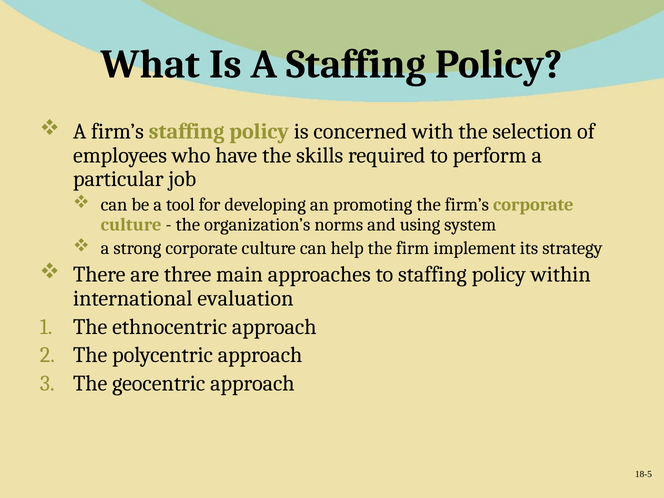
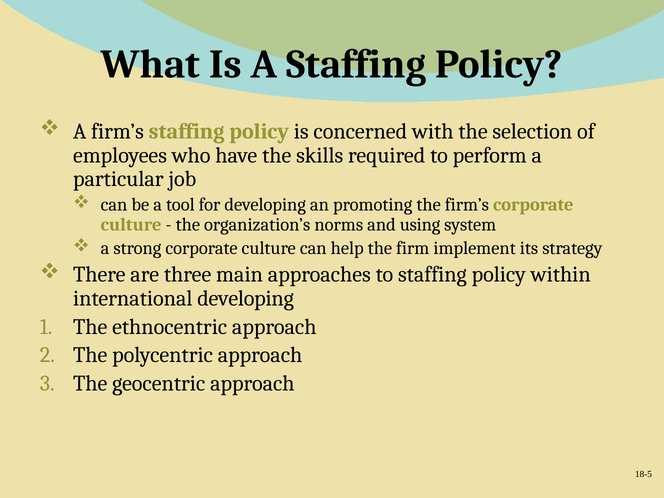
international evaluation: evaluation -> developing
